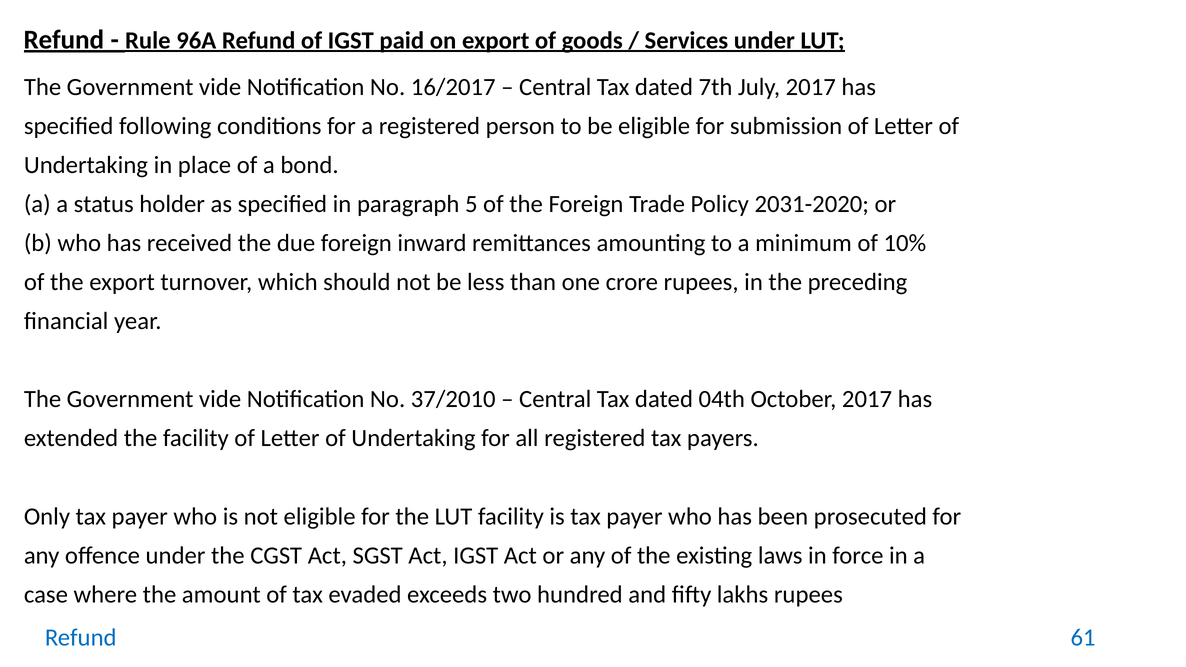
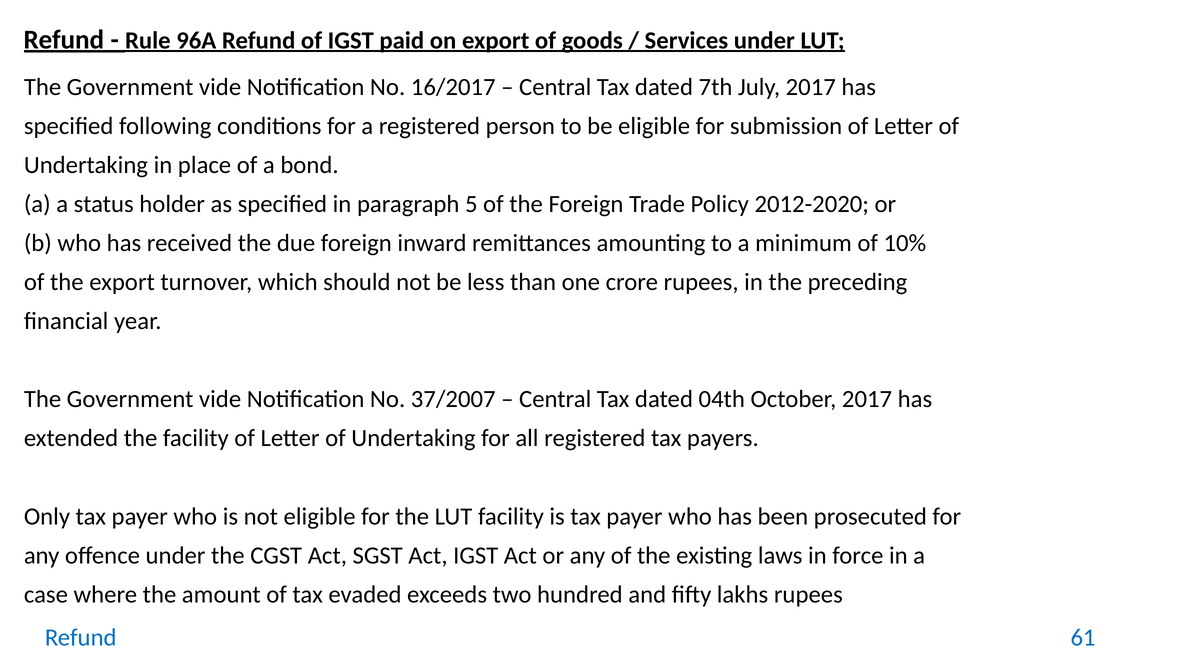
2031-2020: 2031-2020 -> 2012-2020
37/2010: 37/2010 -> 37/2007
